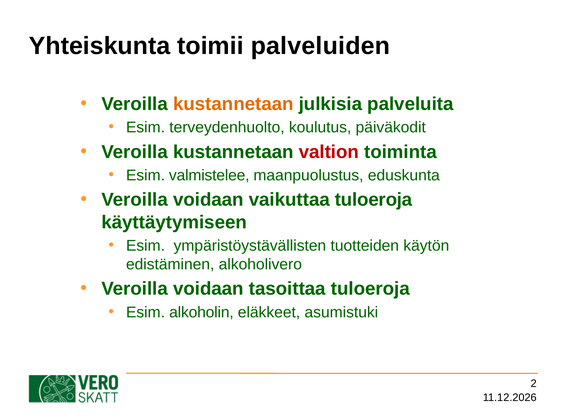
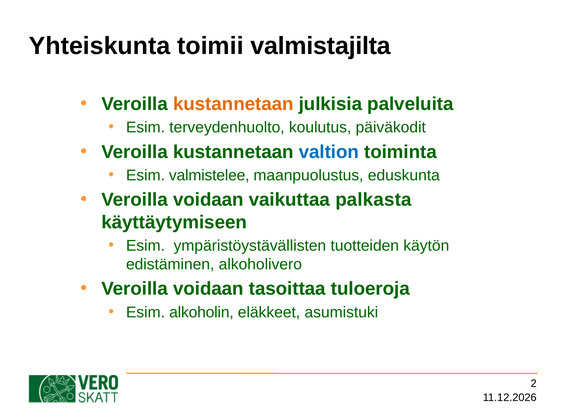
palveluiden: palveluiden -> valmistajilta
valtion colour: red -> blue
vaikuttaa tuloeroja: tuloeroja -> palkasta
